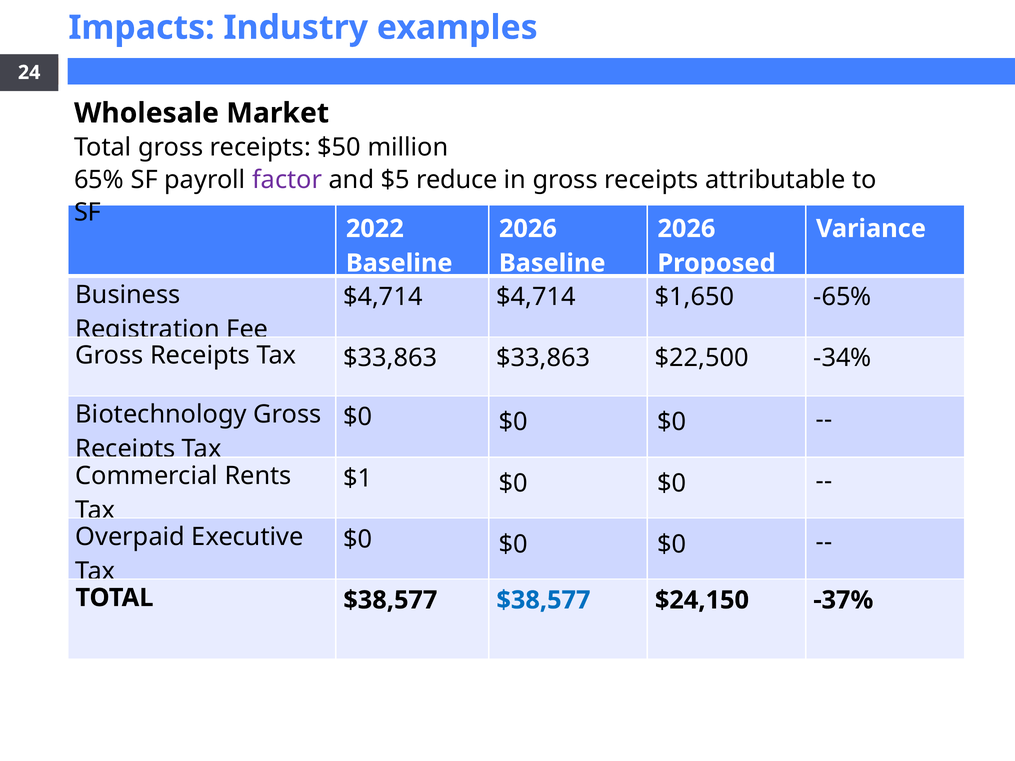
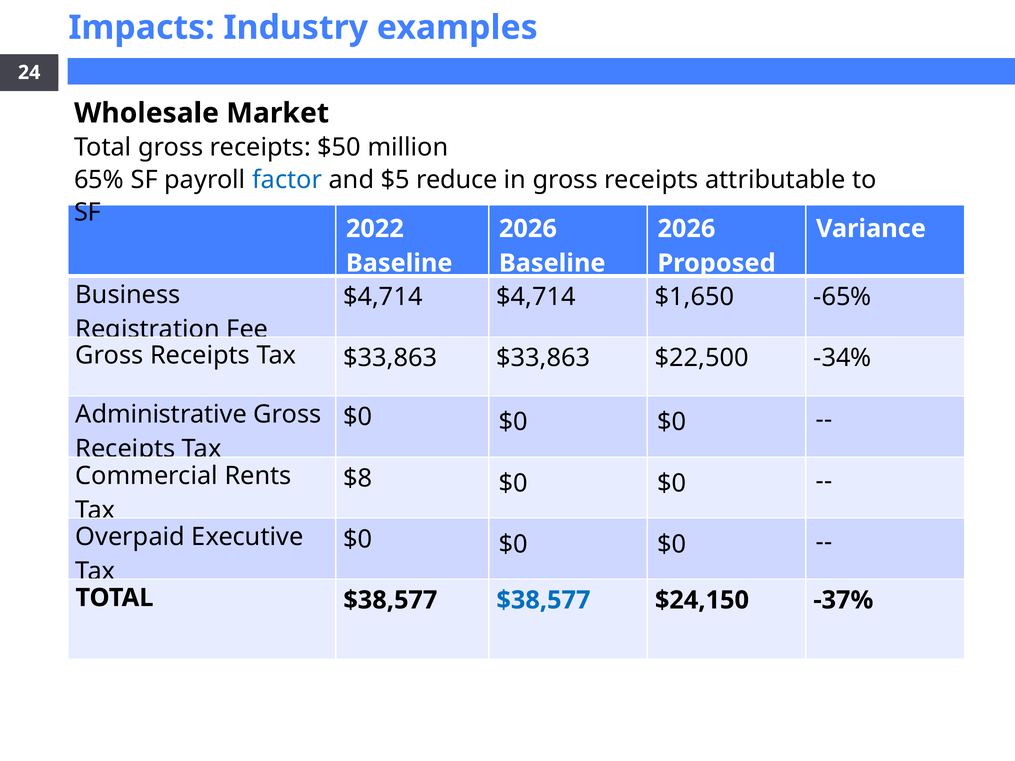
factor colour: purple -> blue
Biotechnology: Biotechnology -> Administrative
$1: $1 -> $8
